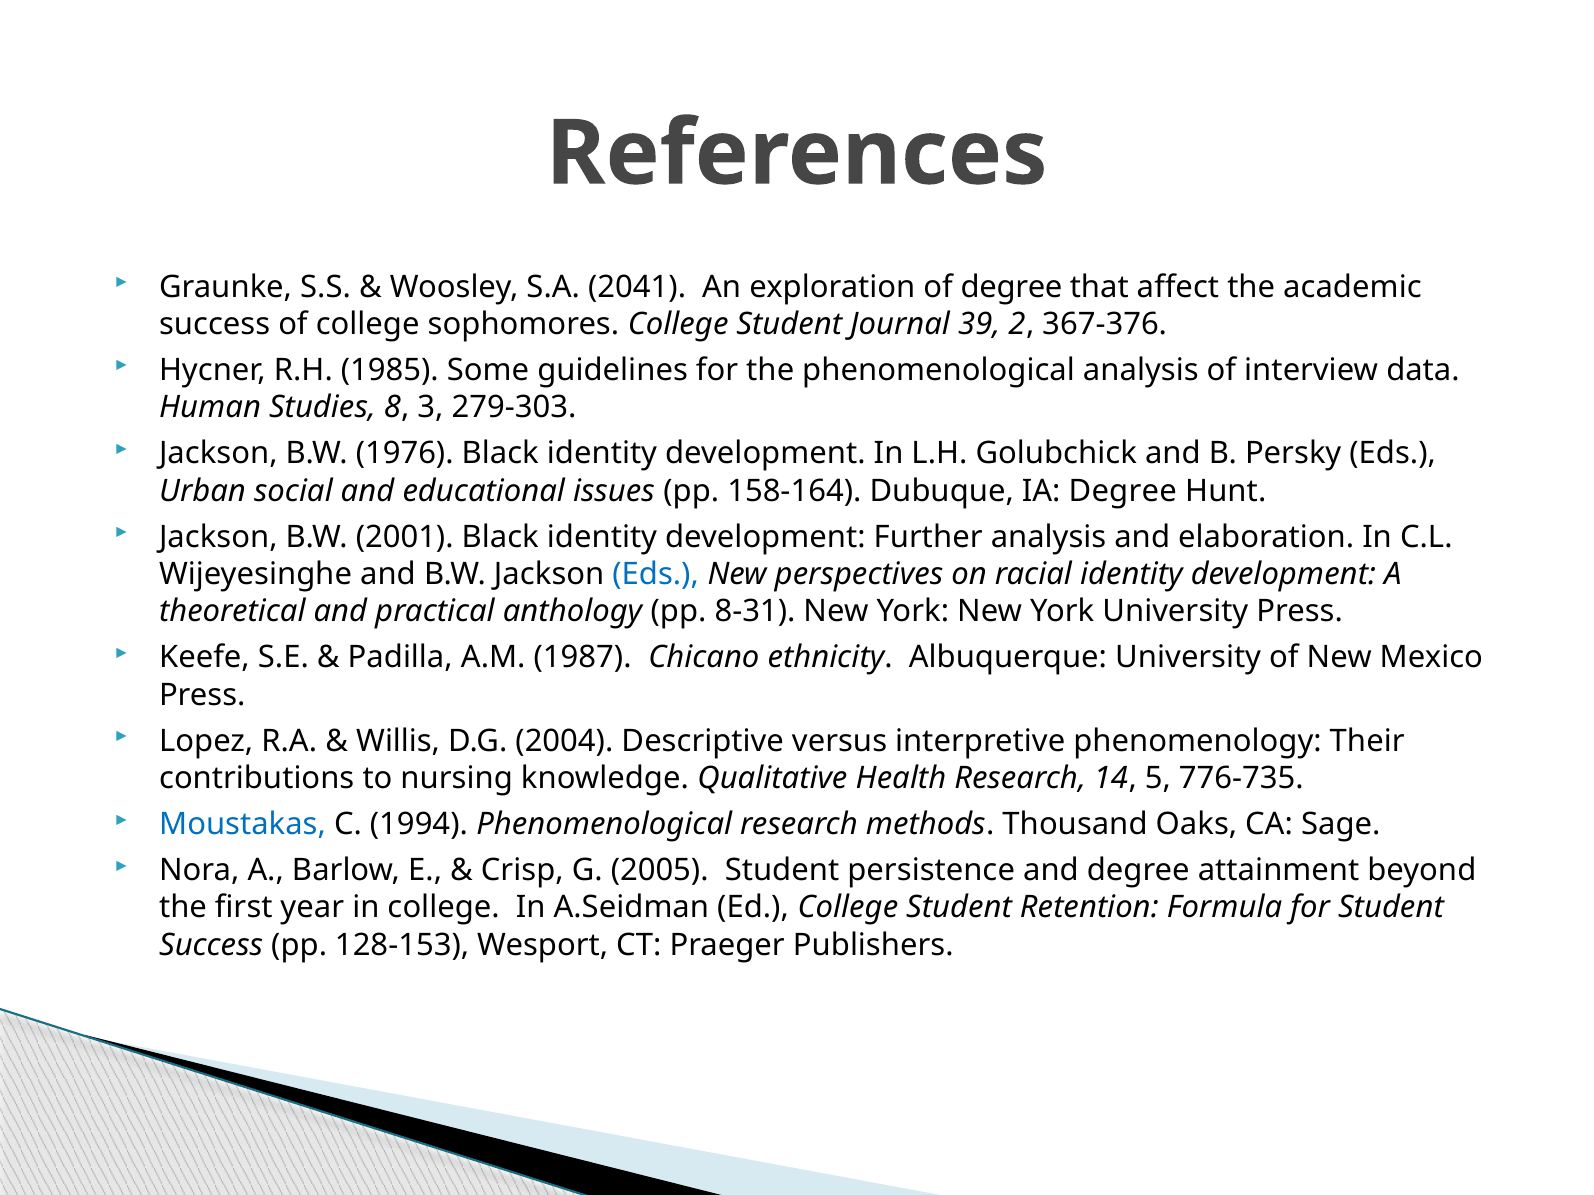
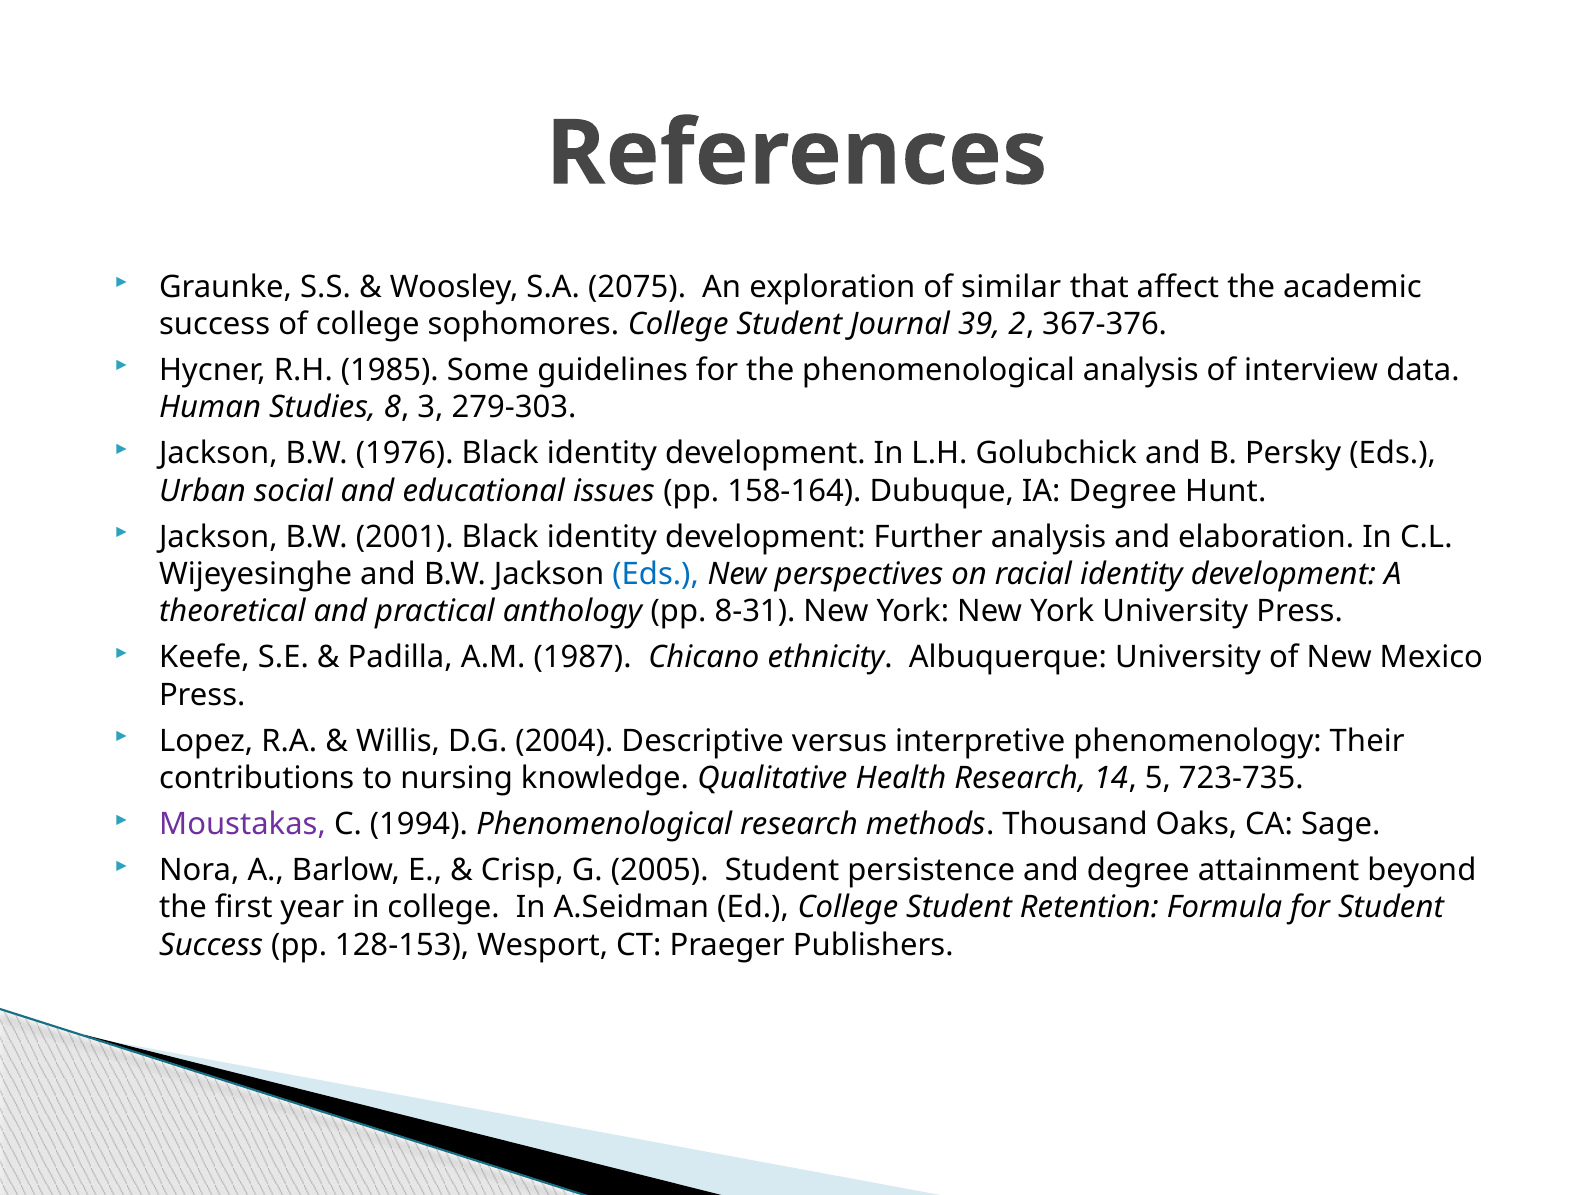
2041: 2041 -> 2075
of degree: degree -> similar
776-735: 776-735 -> 723-735
Moustakas colour: blue -> purple
